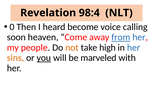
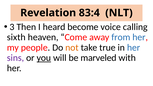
98:4: 98:4 -> 83:4
0: 0 -> 3
soon: soon -> sixth
from underline: present -> none
high: high -> true
sins colour: orange -> purple
